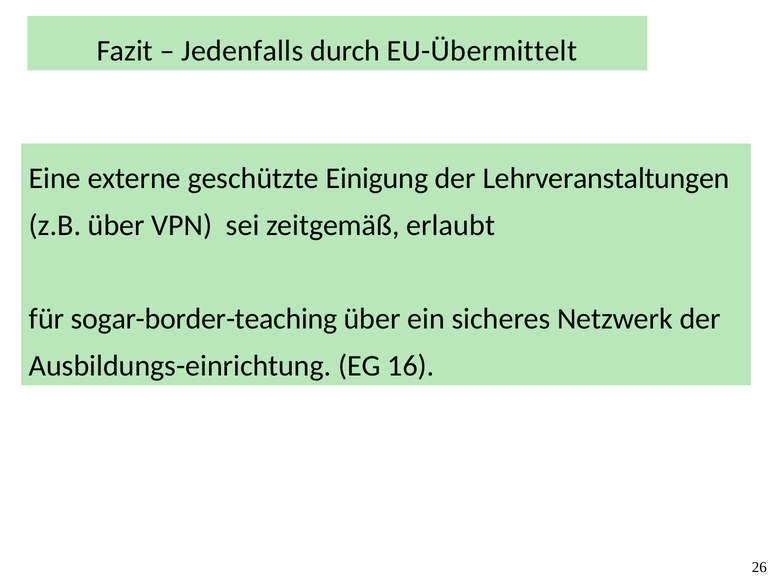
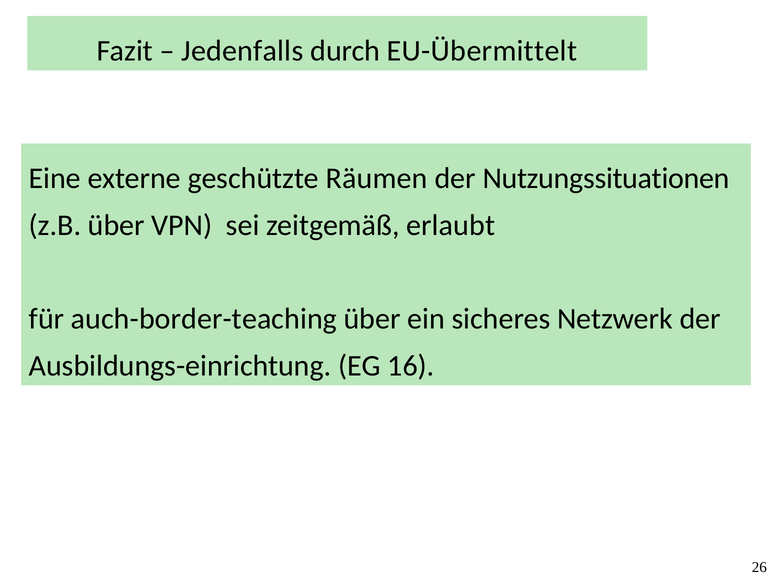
Einigung: Einigung -> Räumen
Lehrveranstaltungen: Lehrveranstaltungen -> Nutzungssituationen
sogar-border-teaching: sogar-border-teaching -> auch-border-teaching
